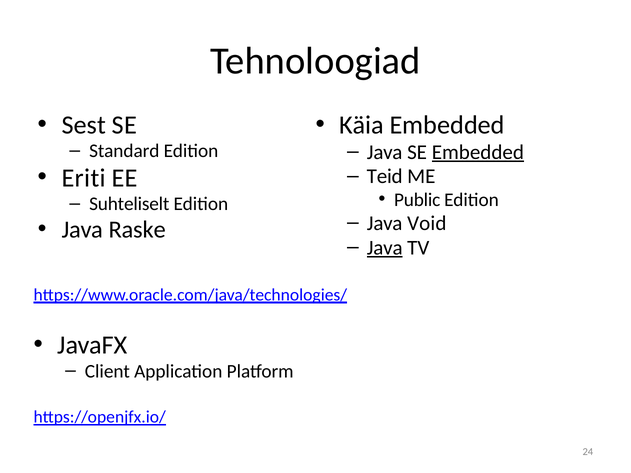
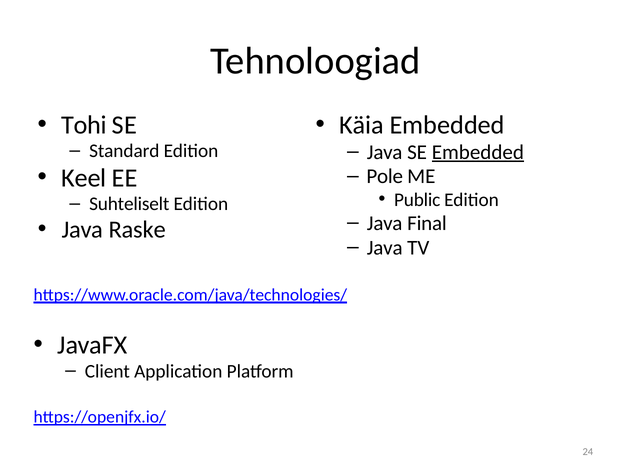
Sest: Sest -> Tohi
Eriti: Eriti -> Keel
Teid: Teid -> Pole
Void: Void -> Final
Java at (385, 248) underline: present -> none
